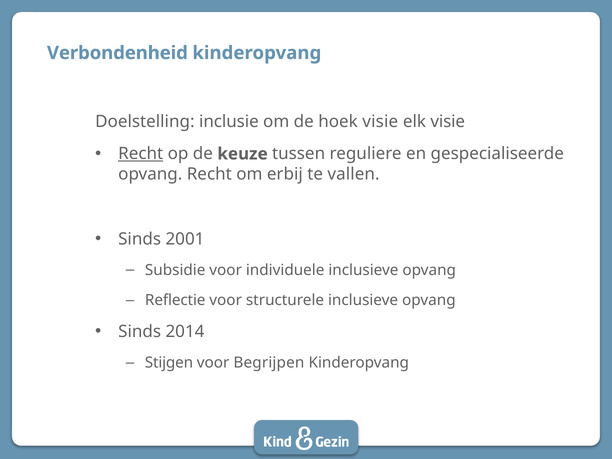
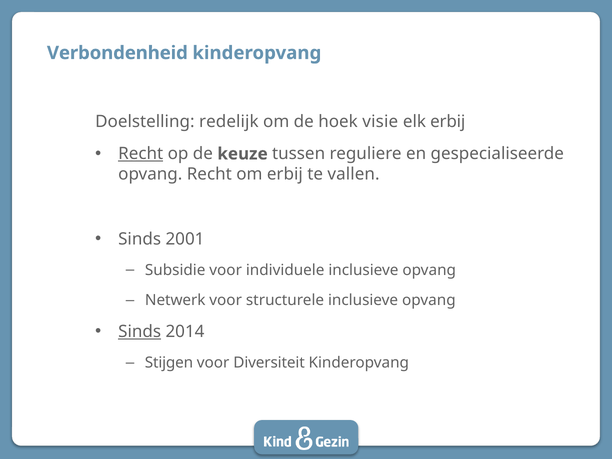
inclusie: inclusie -> redelijk
elk visie: visie -> erbij
Reflectie: Reflectie -> Netwerk
Sinds at (140, 332) underline: none -> present
Begrijpen: Begrijpen -> Diversiteit
